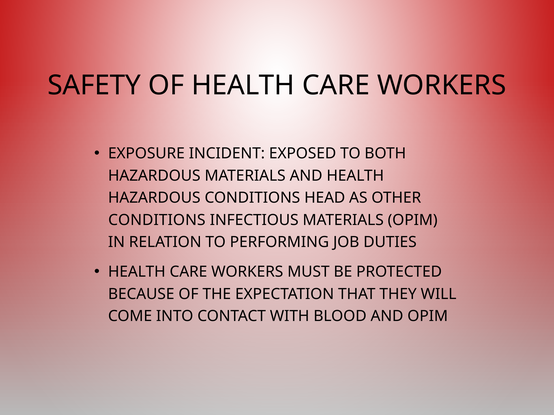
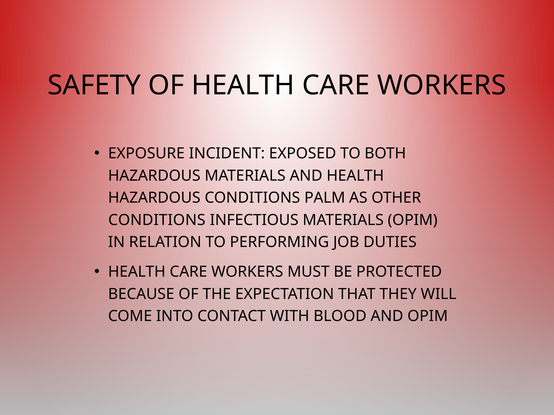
HEAD: HEAD -> PALM
